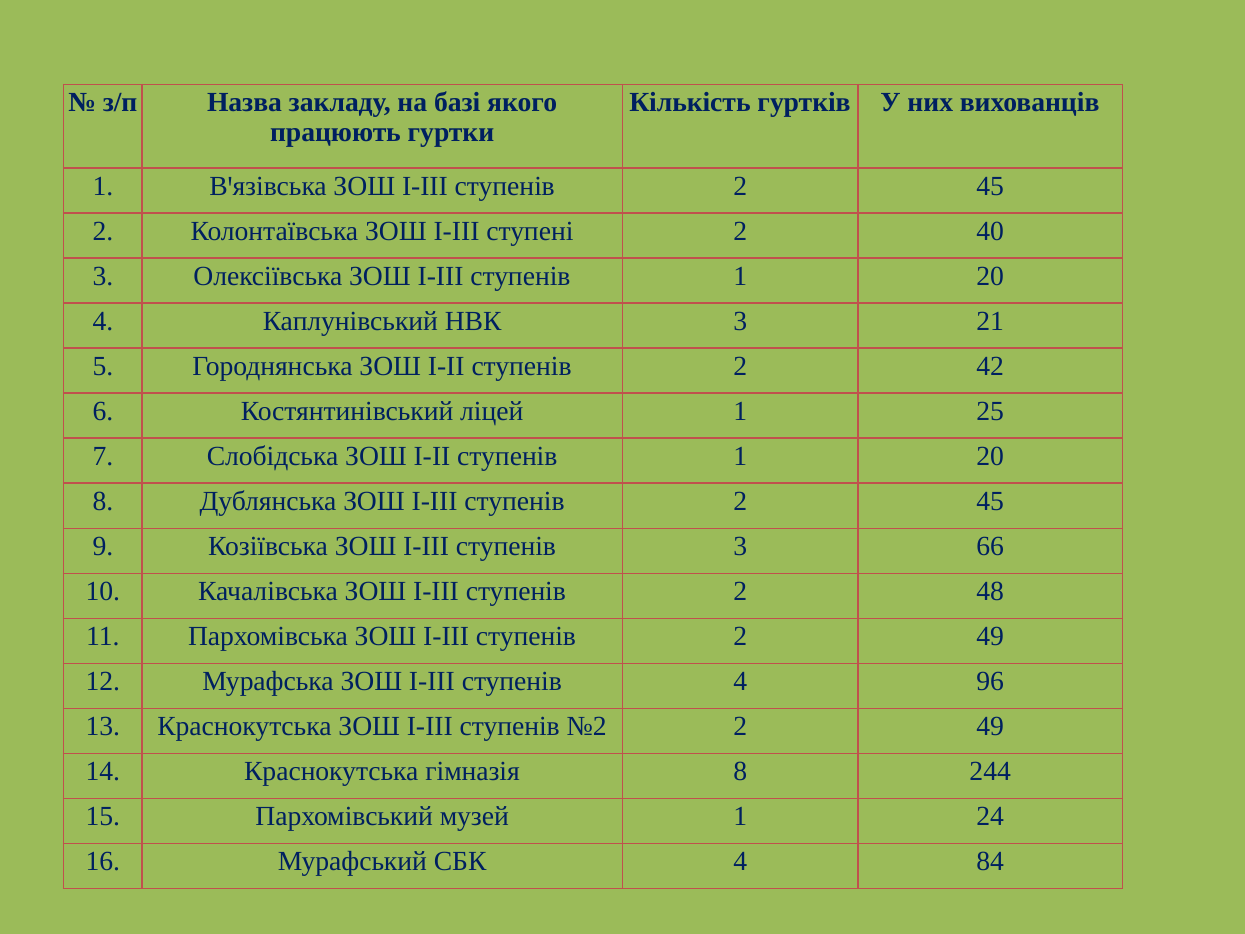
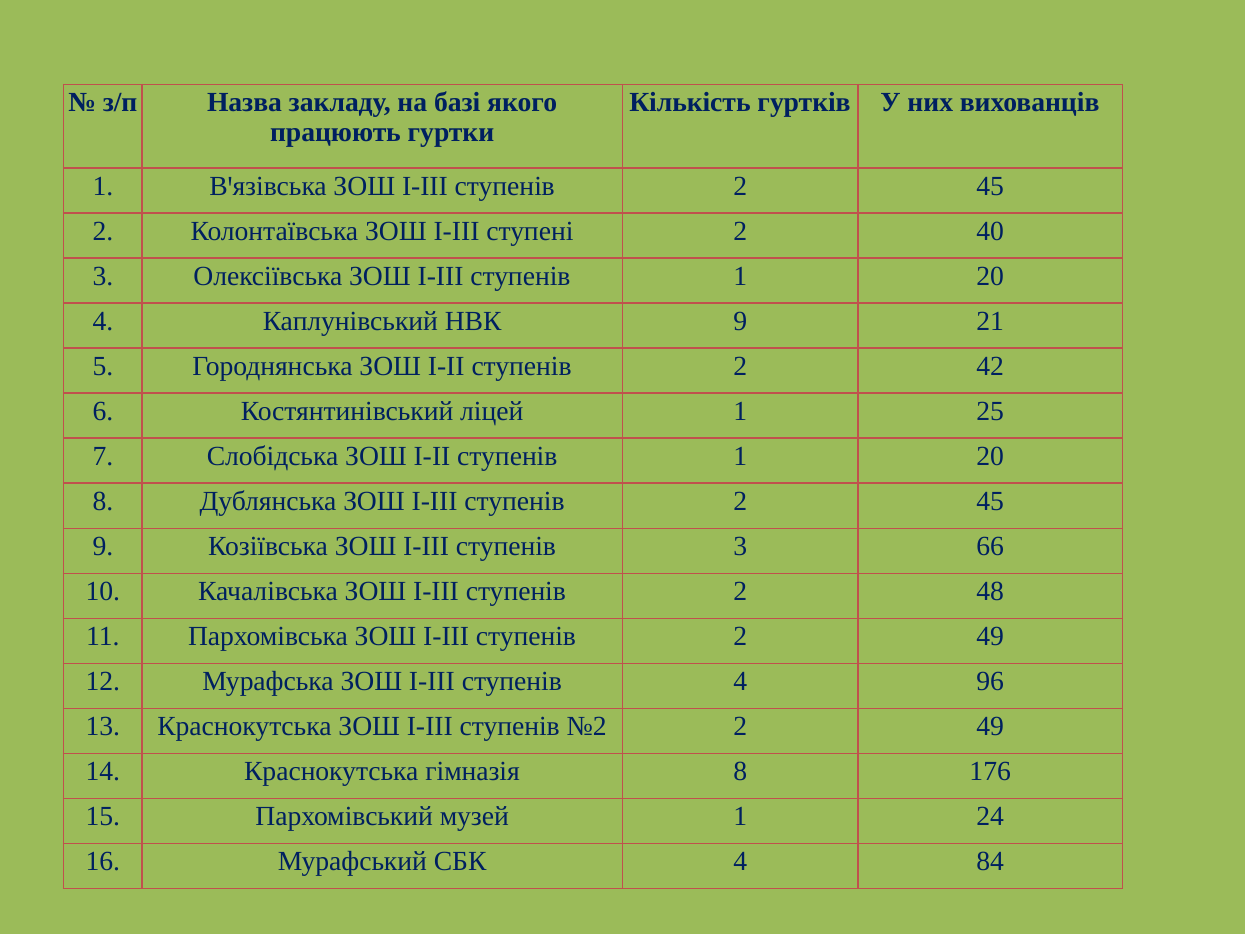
НВК 3: 3 -> 9
244: 244 -> 176
